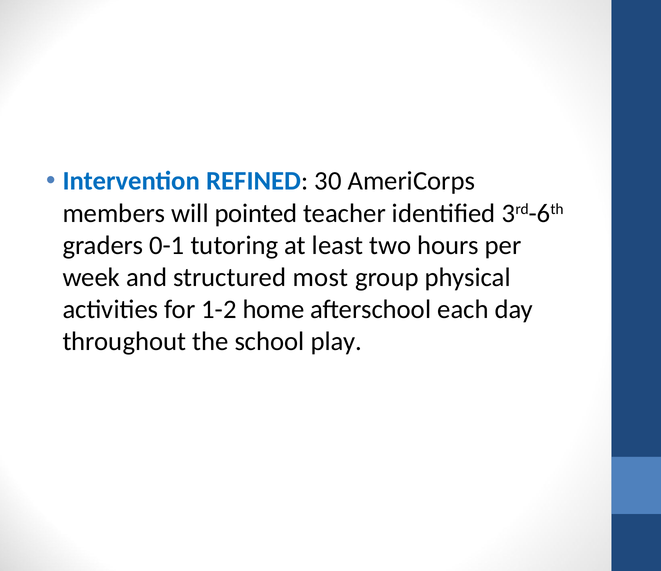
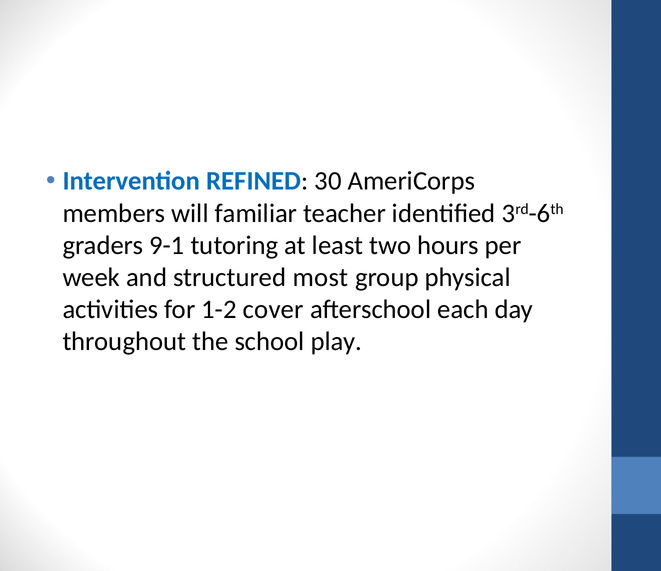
pointed: pointed -> familiar
0-1: 0-1 -> 9-1
home: home -> cover
